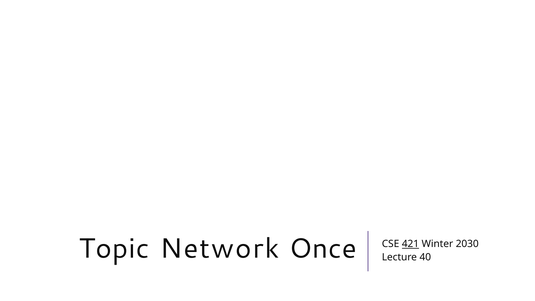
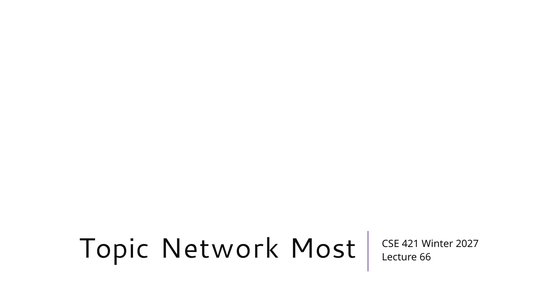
Once: Once -> Most
421 underline: present -> none
2030: 2030 -> 2027
40: 40 -> 66
